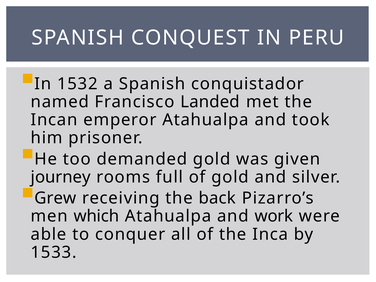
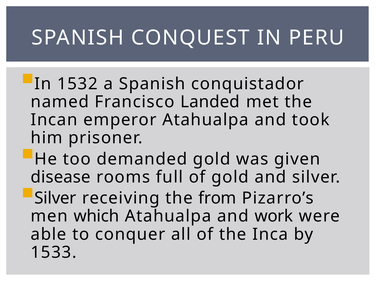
journey: journey -> disease
Grew at (55, 198): Grew -> Silver
back: back -> from
